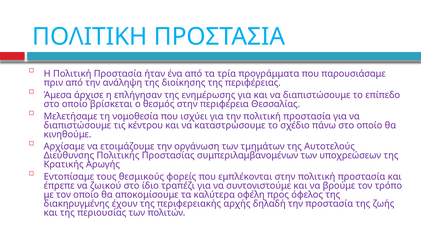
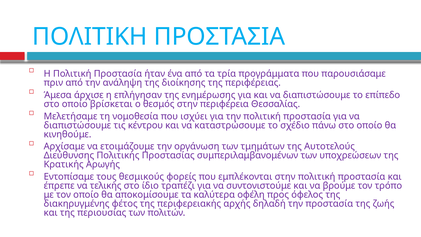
ζωικού: ζωικού -> τελικής
έχουν: έχουν -> φέτος
